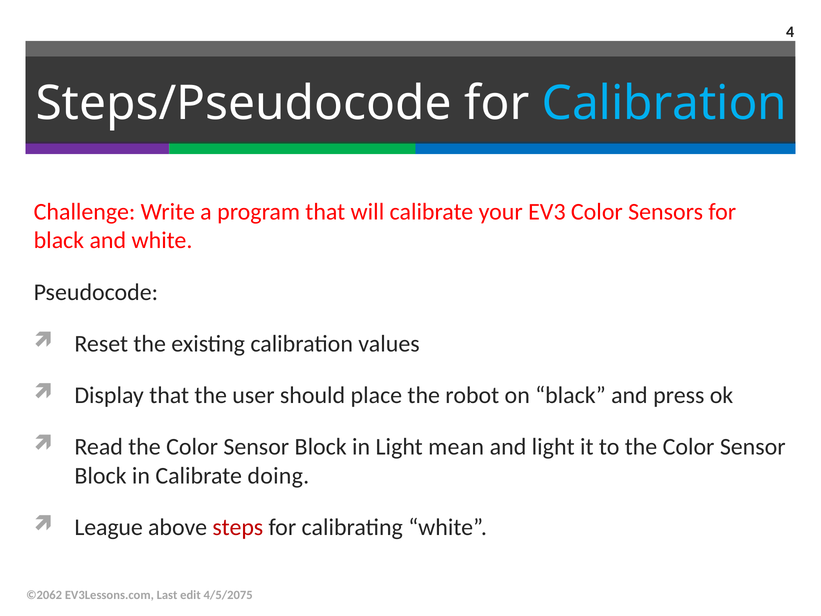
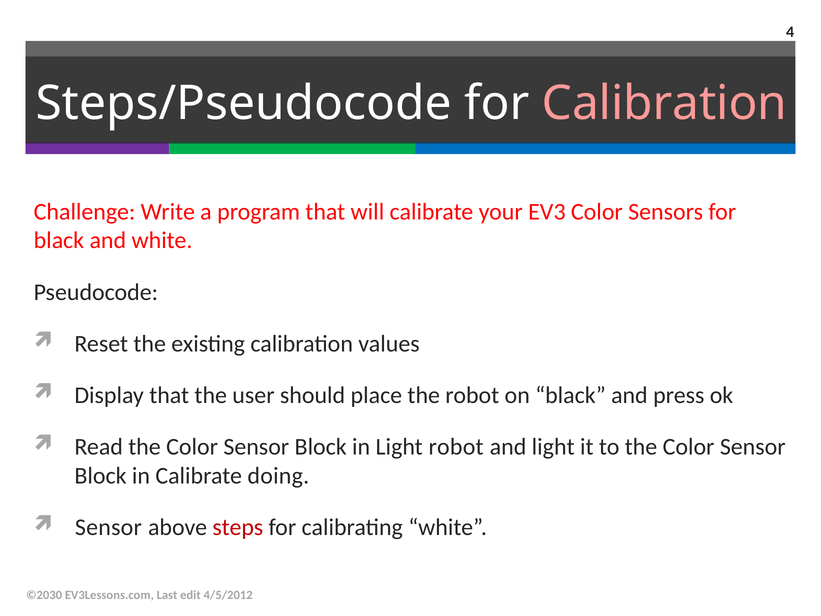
Calibration at (664, 103) colour: light blue -> pink
Light mean: mean -> robot
League at (109, 527): League -> Sensor
©2062: ©2062 -> ©2030
4/5/2075: 4/5/2075 -> 4/5/2012
